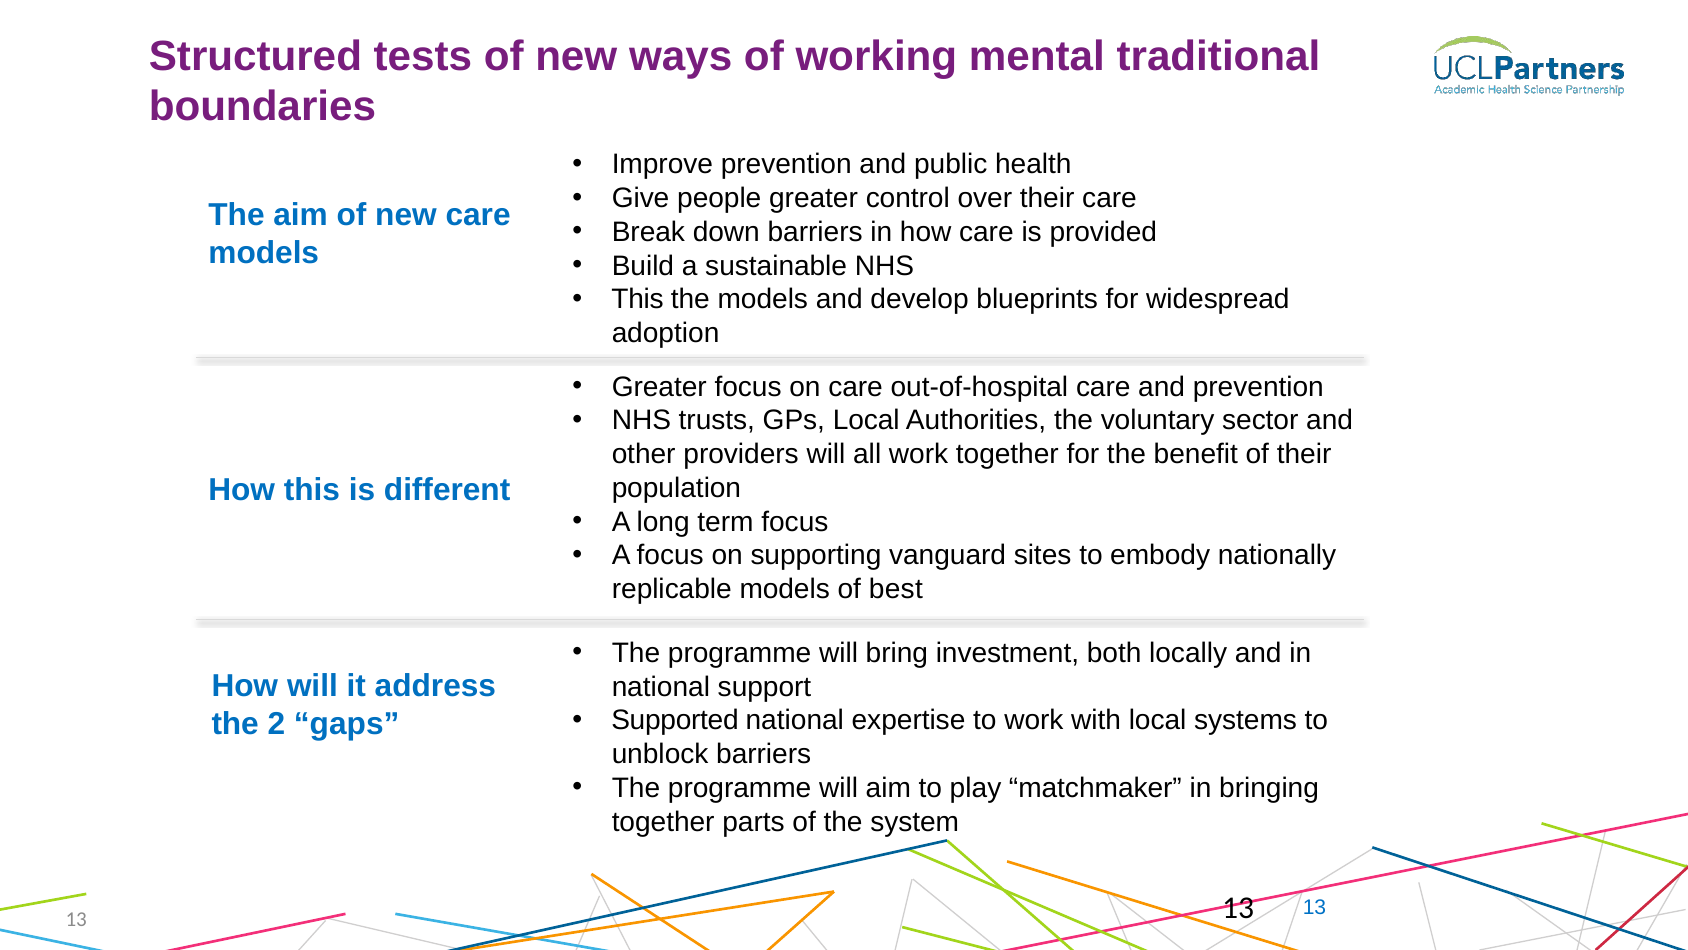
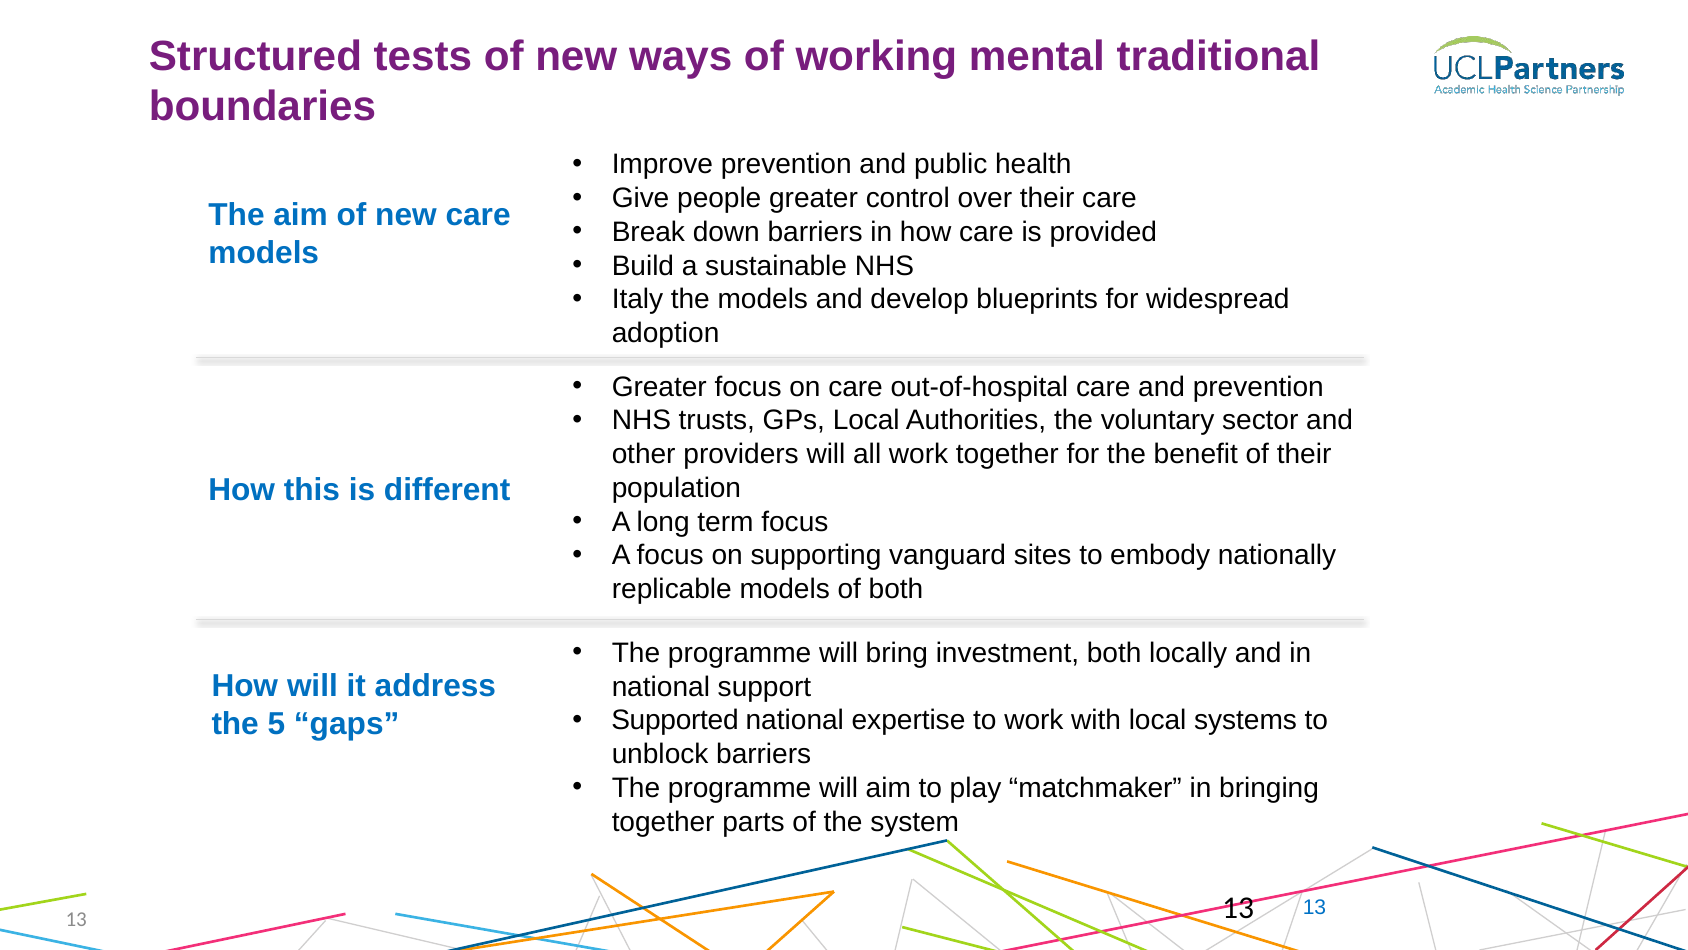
This at (638, 300): This -> Italy
of best: best -> both
2: 2 -> 5
